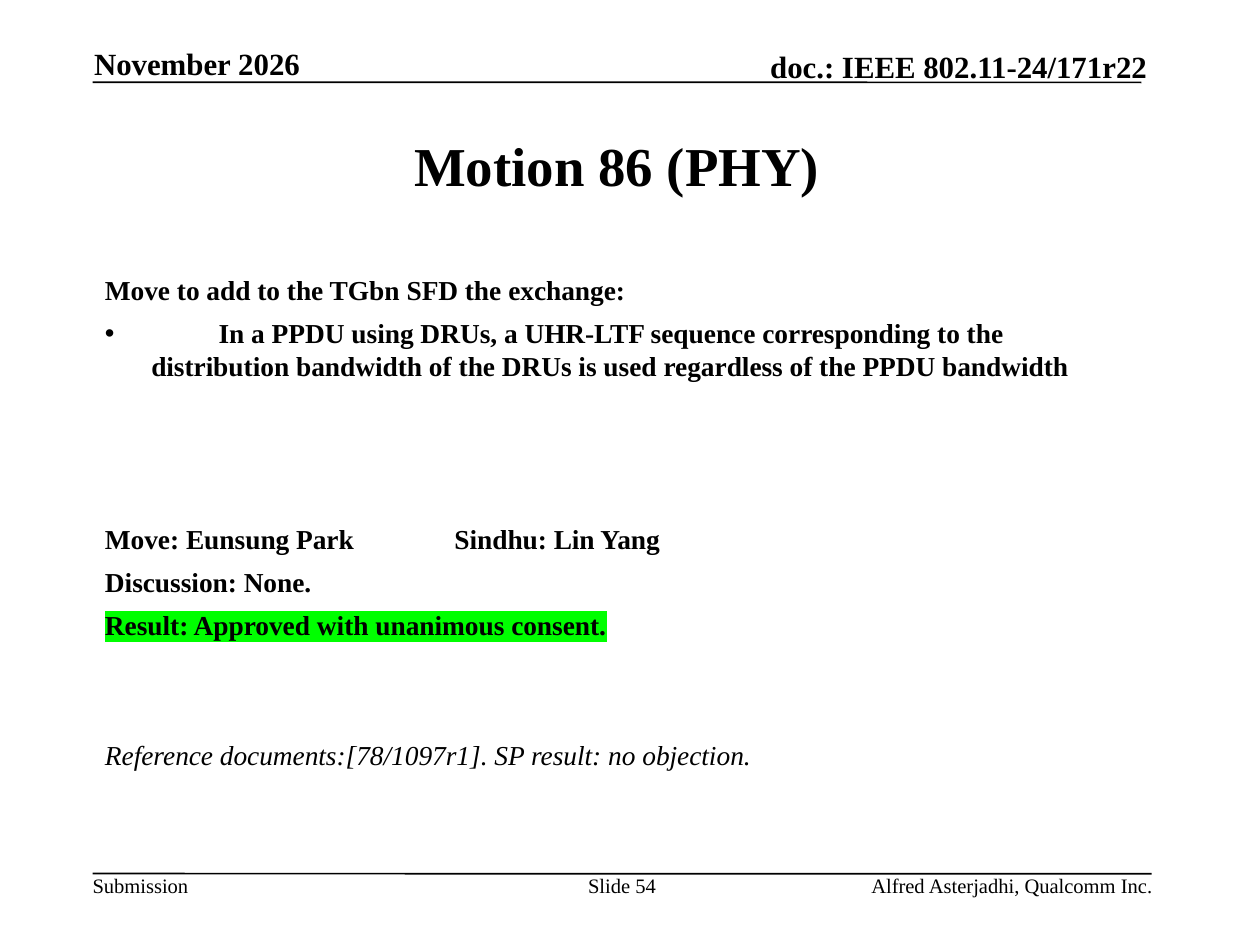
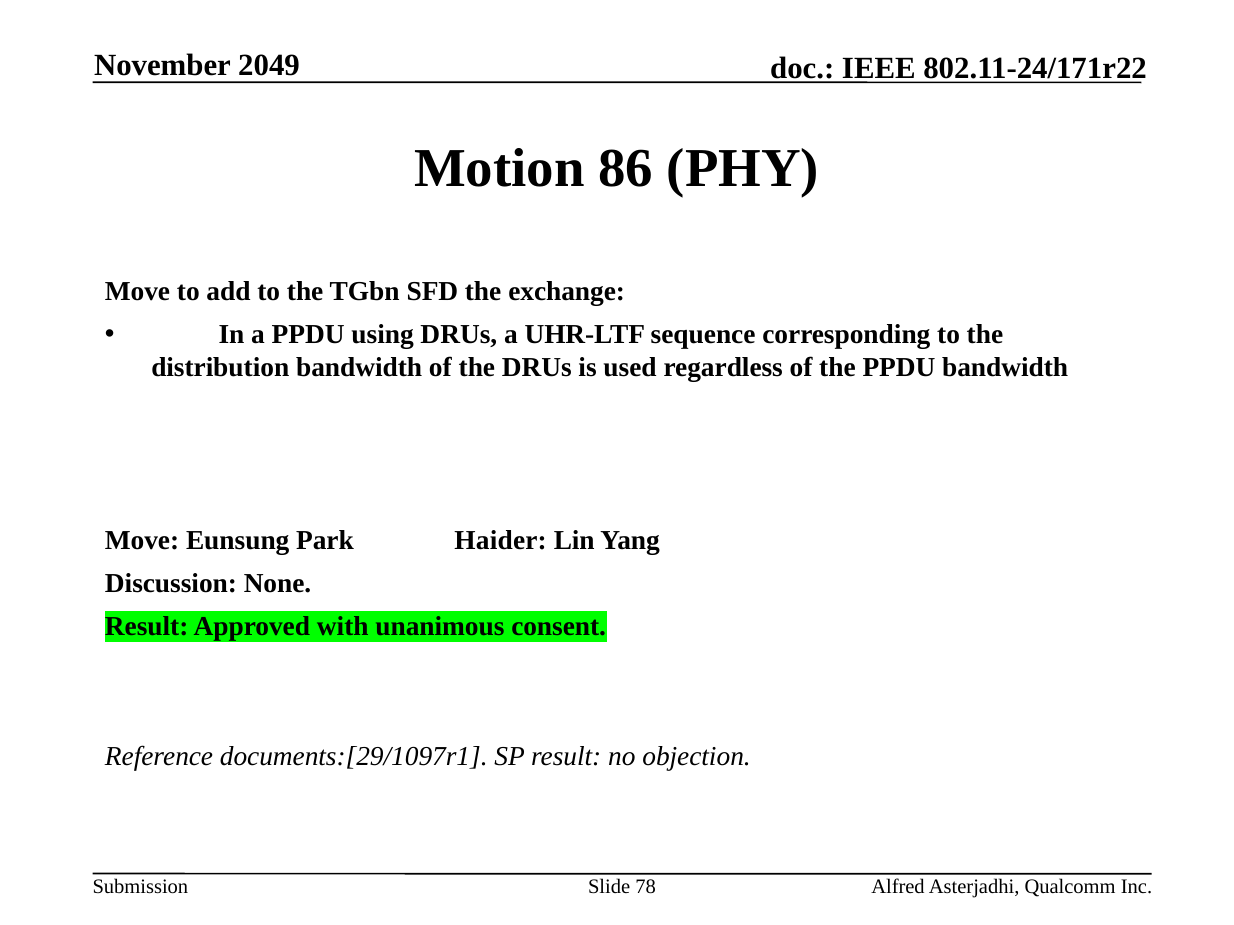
2026: 2026 -> 2049
Sindhu: Sindhu -> Haider
documents:[78/1097r1: documents:[78/1097r1 -> documents:[29/1097r1
54: 54 -> 78
